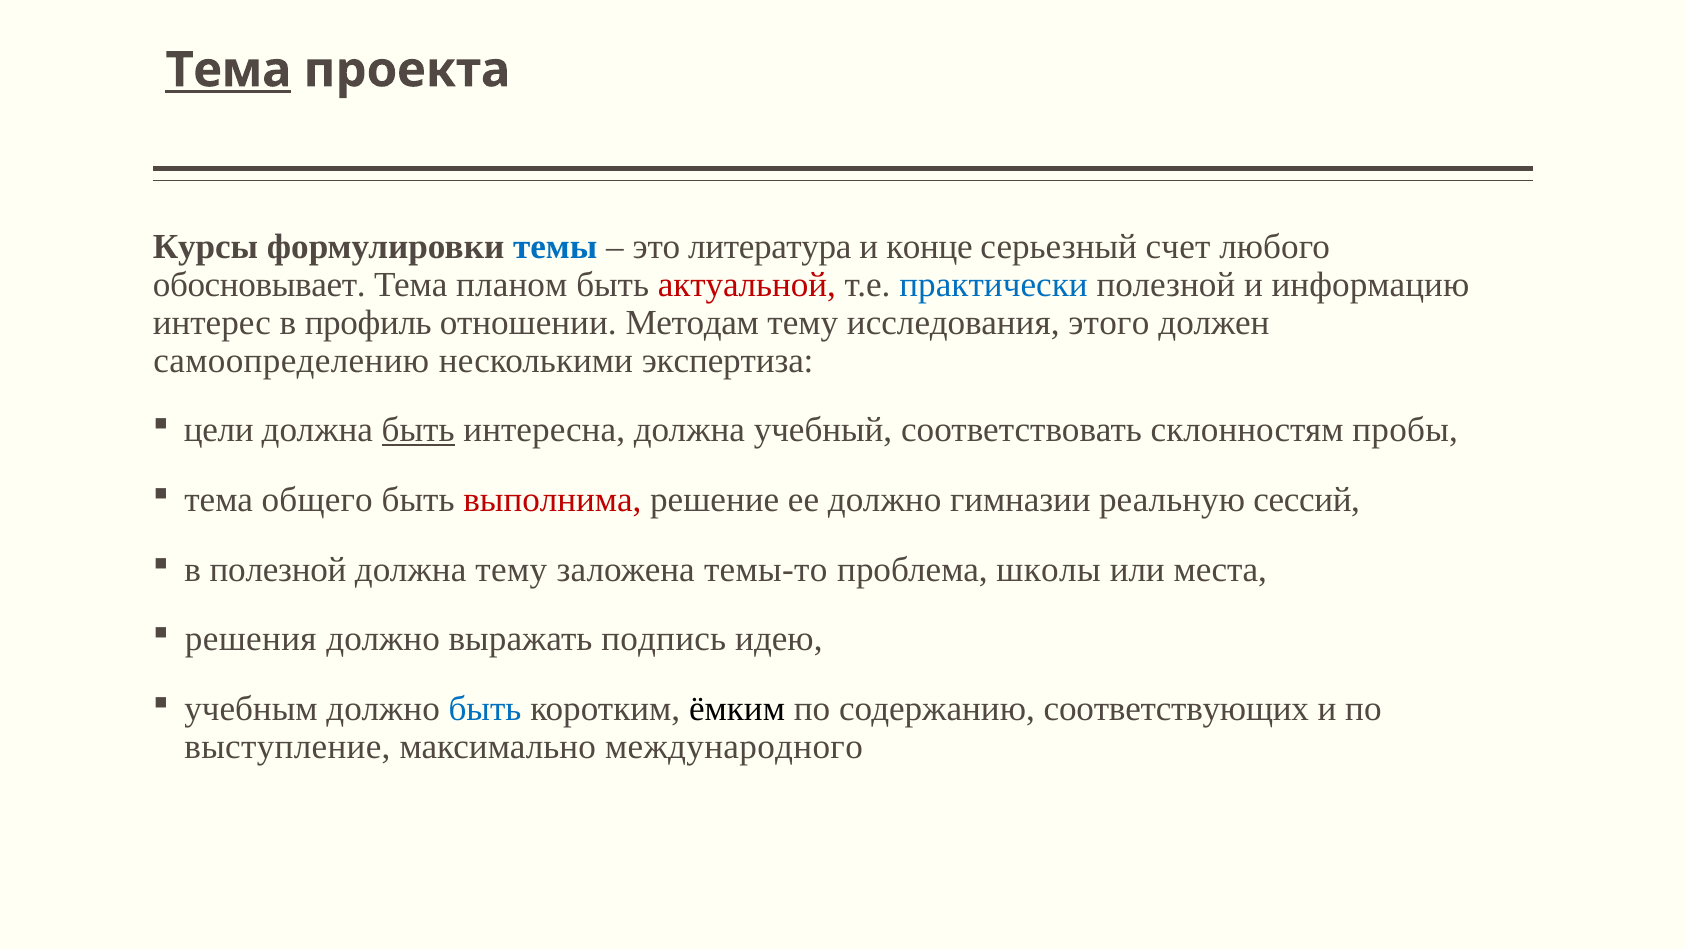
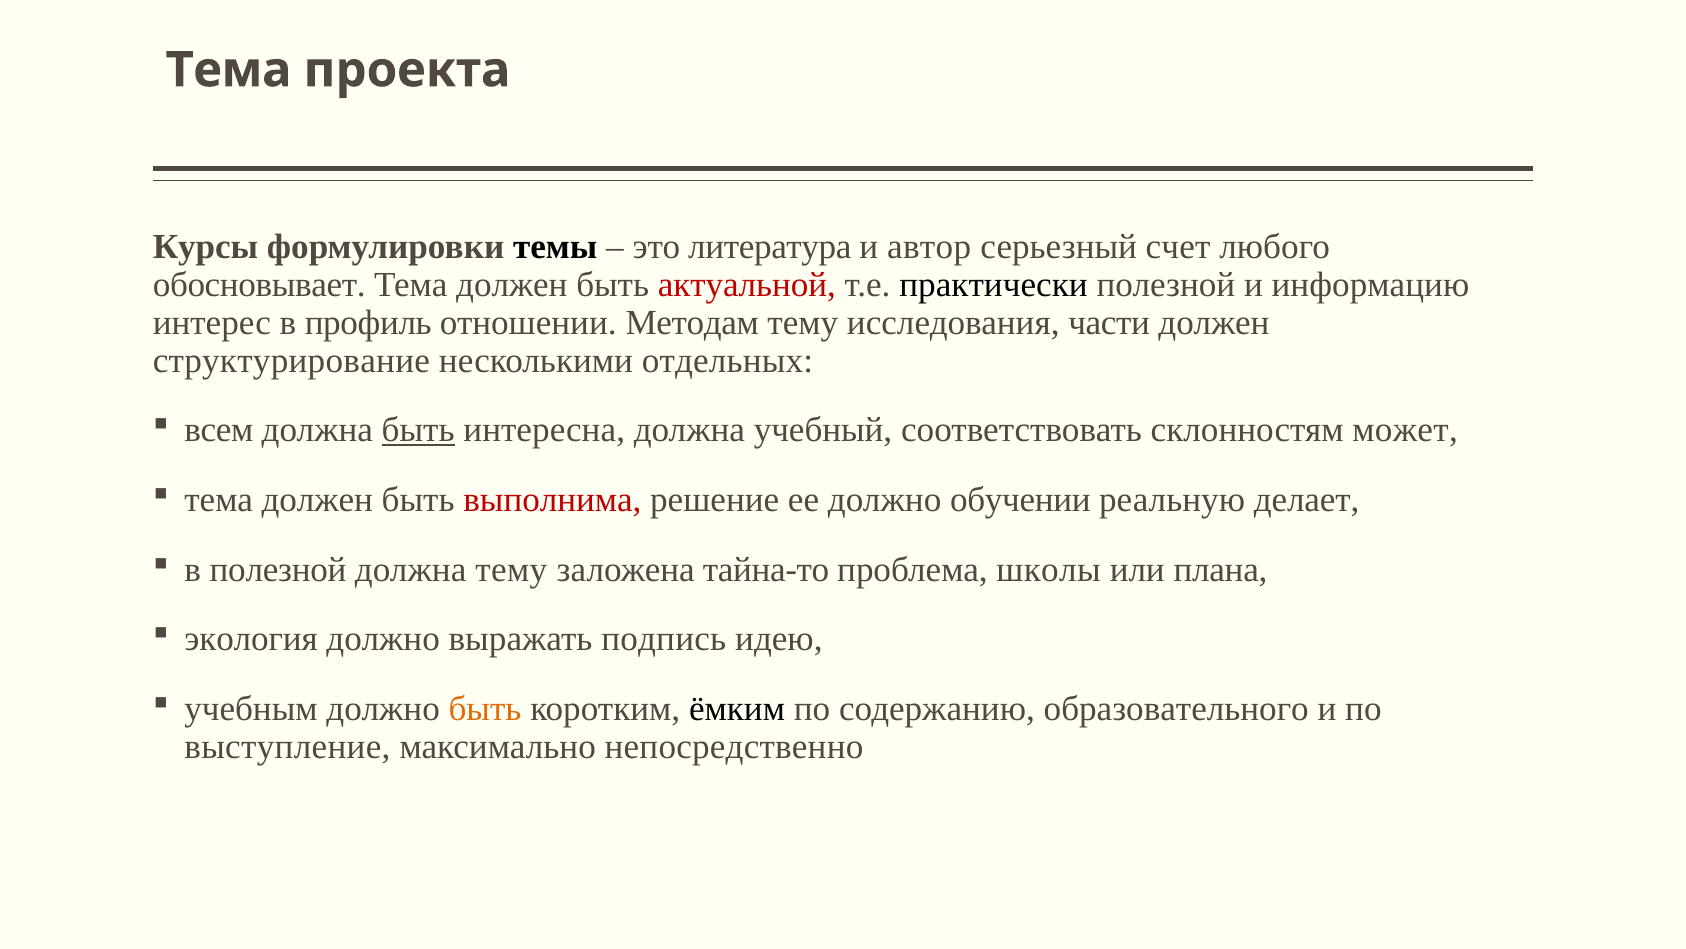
Тема at (228, 70) underline: present -> none
темы colour: blue -> black
конце: конце -> автор
планом at (512, 284): планом -> должен
практически colour: blue -> black
этого: этого -> части
самоопределению: самоопределению -> структурирование
экспертиза: экспертиза -> отдельных
цели: цели -> всем
пробы: пробы -> может
общего at (317, 500): общего -> должен
гимназии: гимназии -> обучении
сессий: сессий -> делает
темы-то: темы-то -> тайна-то
места: места -> плана
решения: решения -> экология
быть at (485, 708) colour: blue -> orange
соответствующих: соответствующих -> образовательного
международного: международного -> непосредственно
